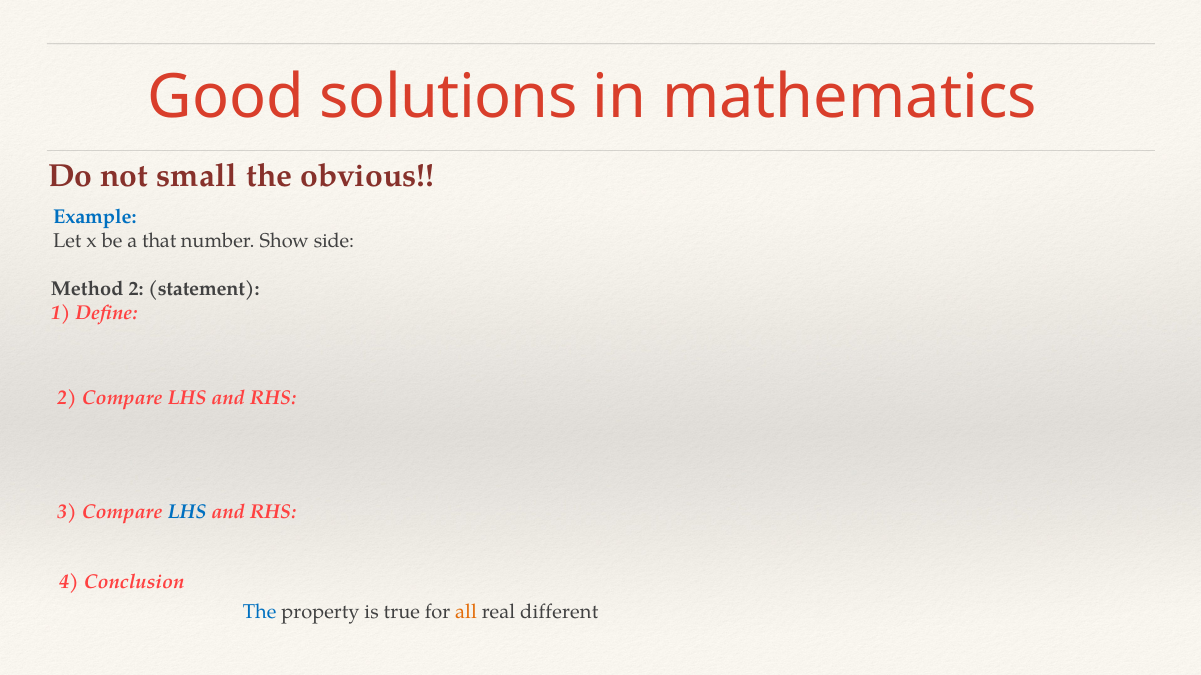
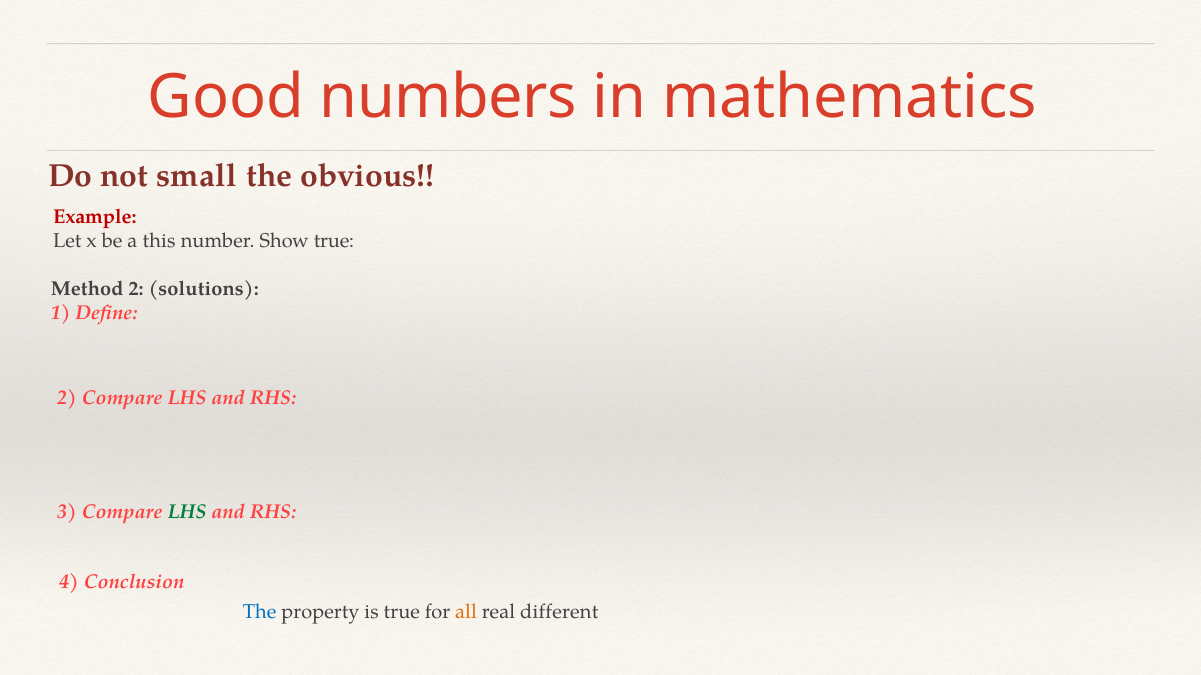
solutions: solutions -> numbers
Example colour: blue -> red
that: that -> this
Show side: side -> true
statement: statement -> solutions
LHS at (187, 513) colour: blue -> green
